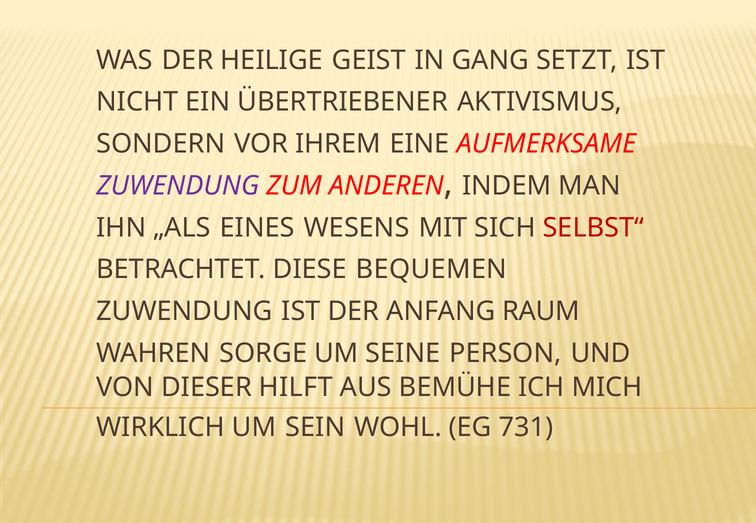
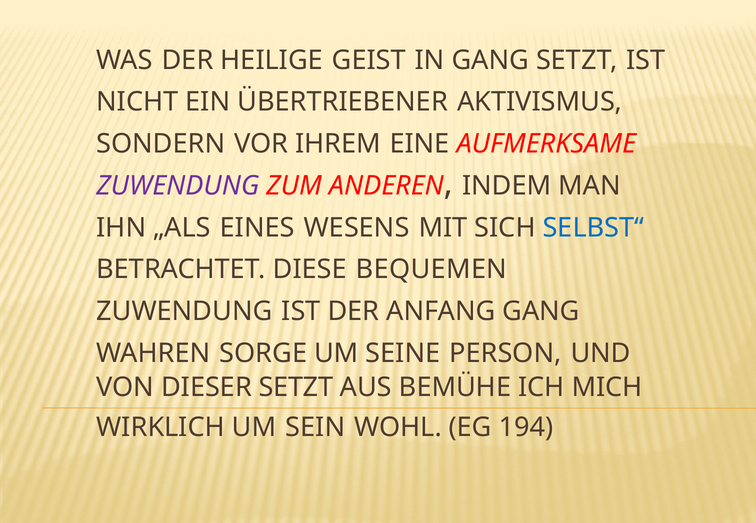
SELBST“ colour: red -> blue
ANFANG RAUM: RAUM -> GANG
DIESER HILFT: HILFT -> SETZT
731: 731 -> 194
